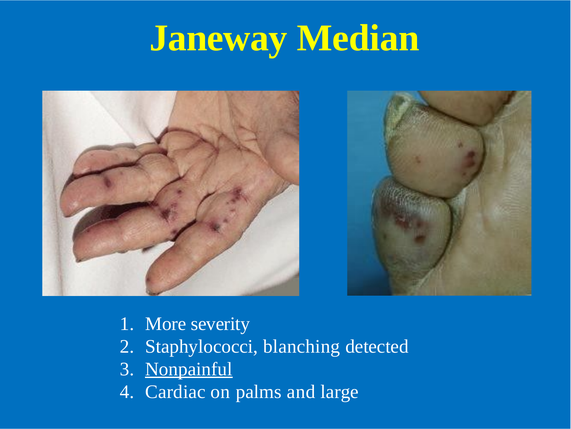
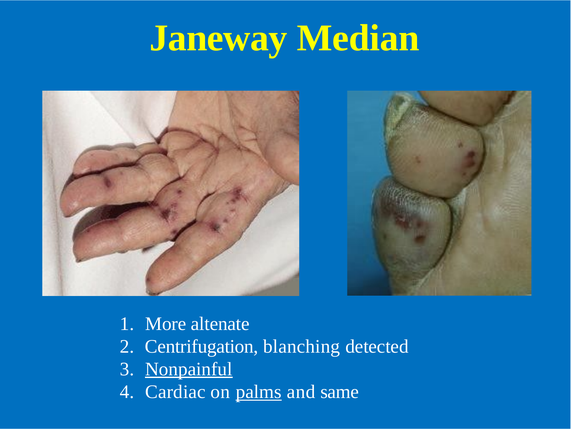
severity: severity -> altenate
Staphylococci: Staphylococci -> Centrifugation
palms underline: none -> present
large: large -> same
